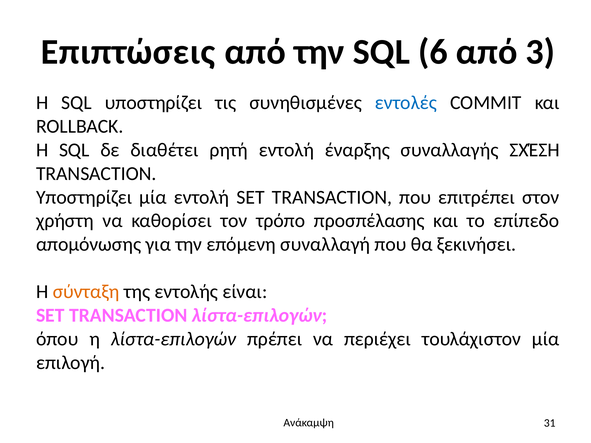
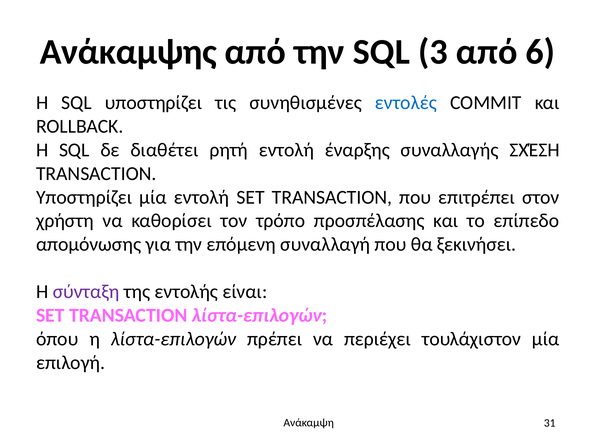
Επιπτώσεις: Επιπτώσεις -> Ανάκαμψης
6: 6 -> 3
3: 3 -> 6
σύνταξη colour: orange -> purple
